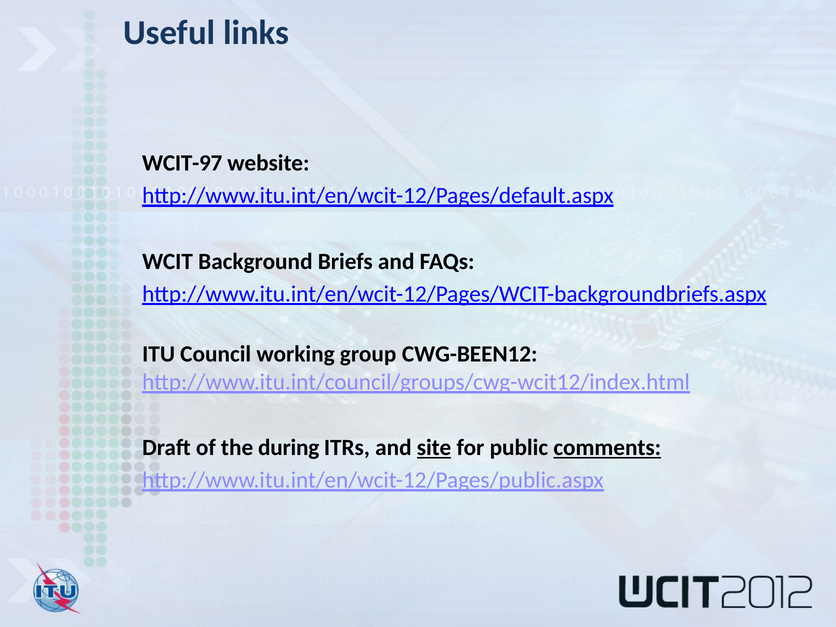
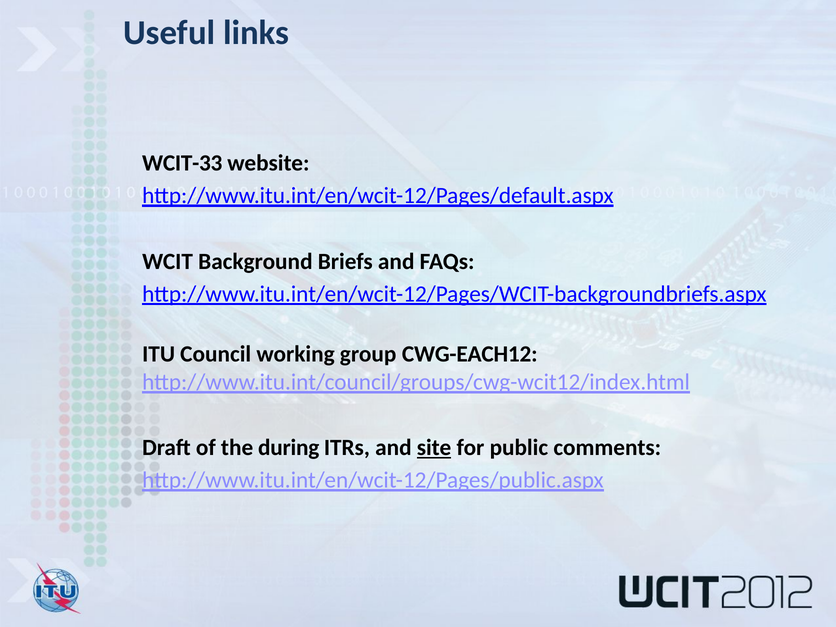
WCIT-97: WCIT-97 -> WCIT-33
CWG-BEEN12: CWG-BEEN12 -> CWG-EACH12
comments underline: present -> none
